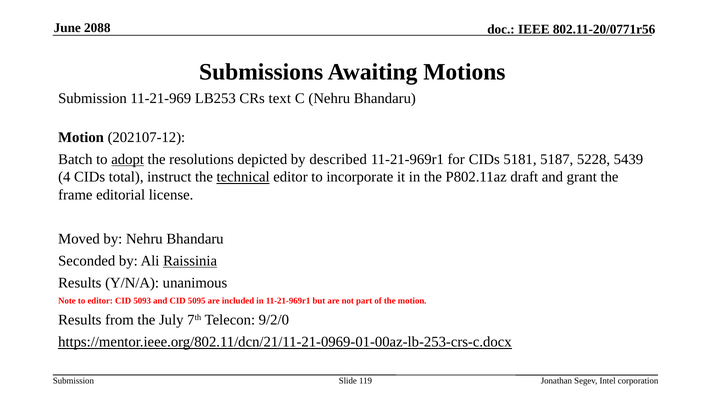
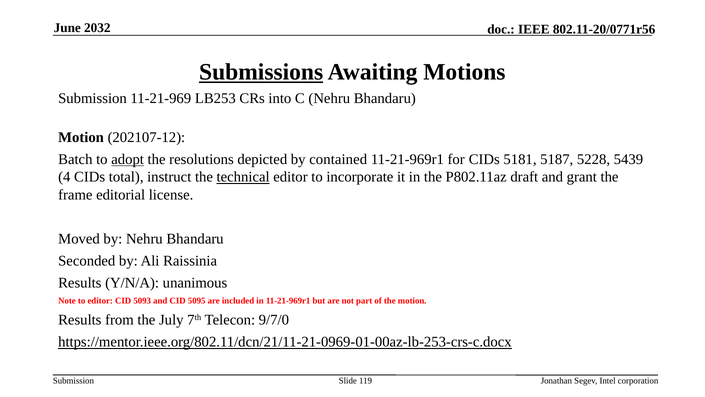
2088: 2088 -> 2032
Submissions underline: none -> present
text: text -> into
described: described -> contained
Raissinia underline: present -> none
9/2/0: 9/2/0 -> 9/7/0
